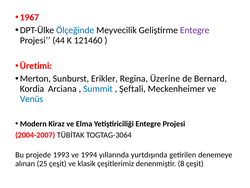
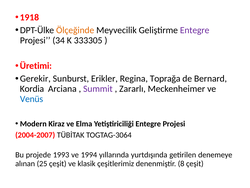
1967: 1967 -> 1918
Ölçeğinde colour: blue -> orange
44: 44 -> 34
121460: 121460 -> 333305
Merton: Merton -> Gerekir
Üzerine: Üzerine -> Toprağa
Summit colour: blue -> purple
Şeftali: Şeftali -> Zararlı
